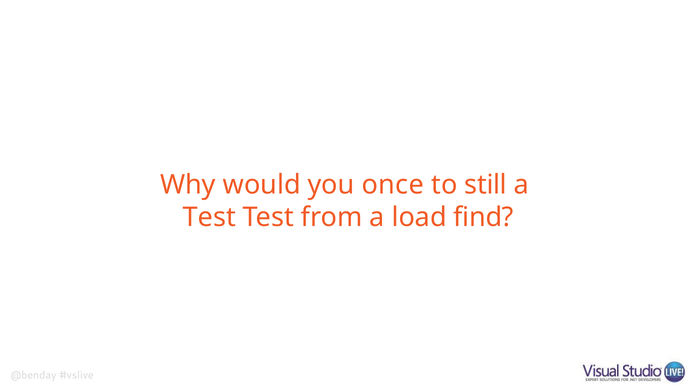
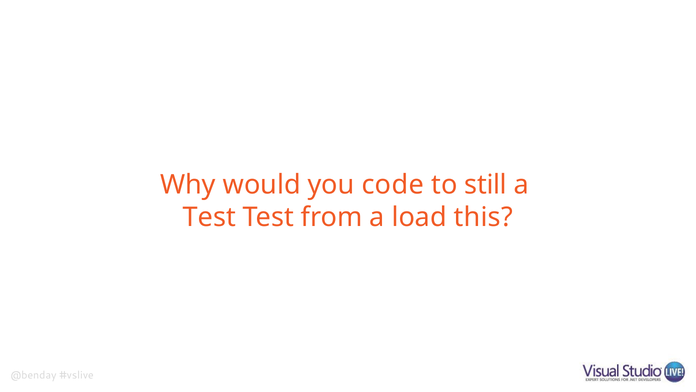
once: once -> code
find: find -> this
